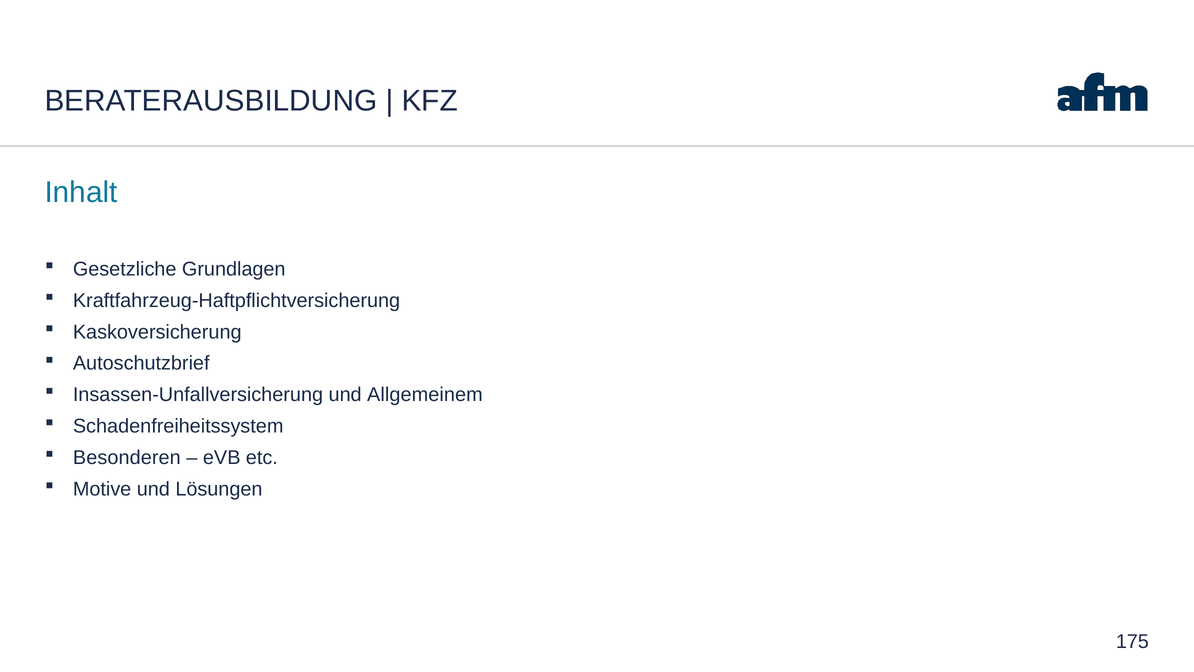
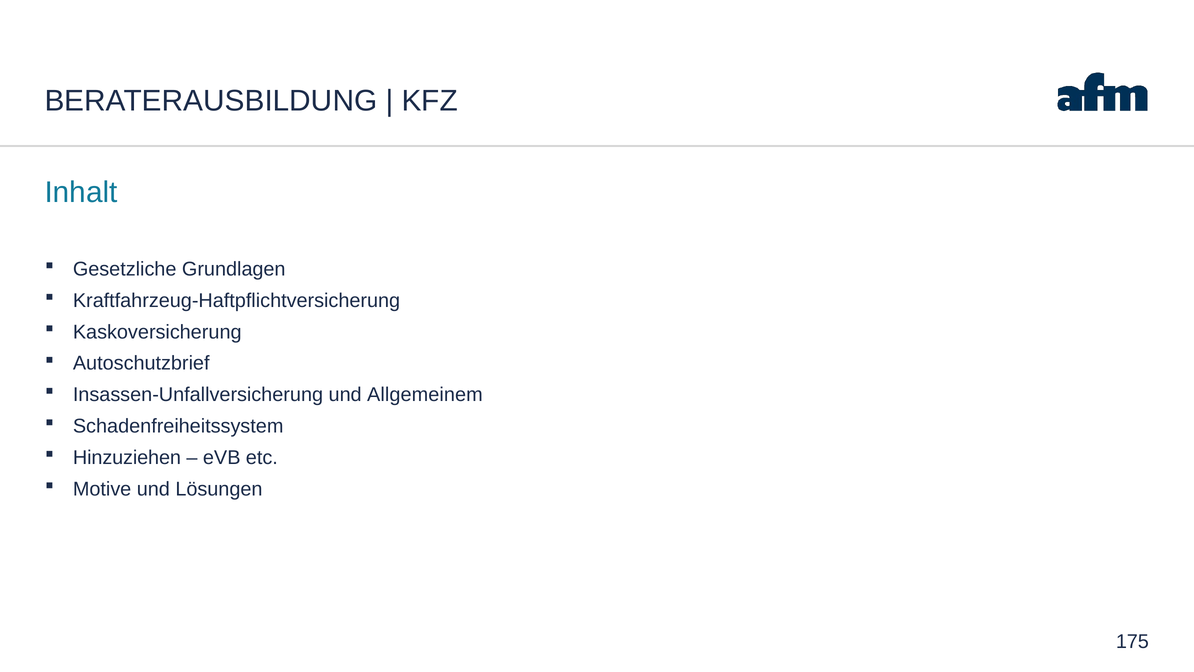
Besonderen: Besonderen -> Hinzuziehen
